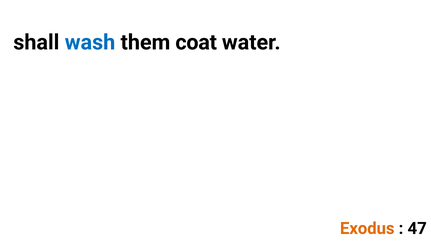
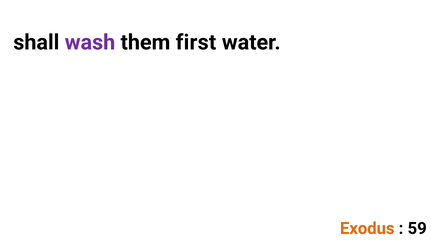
wash colour: blue -> purple
coat: coat -> first
47: 47 -> 59
